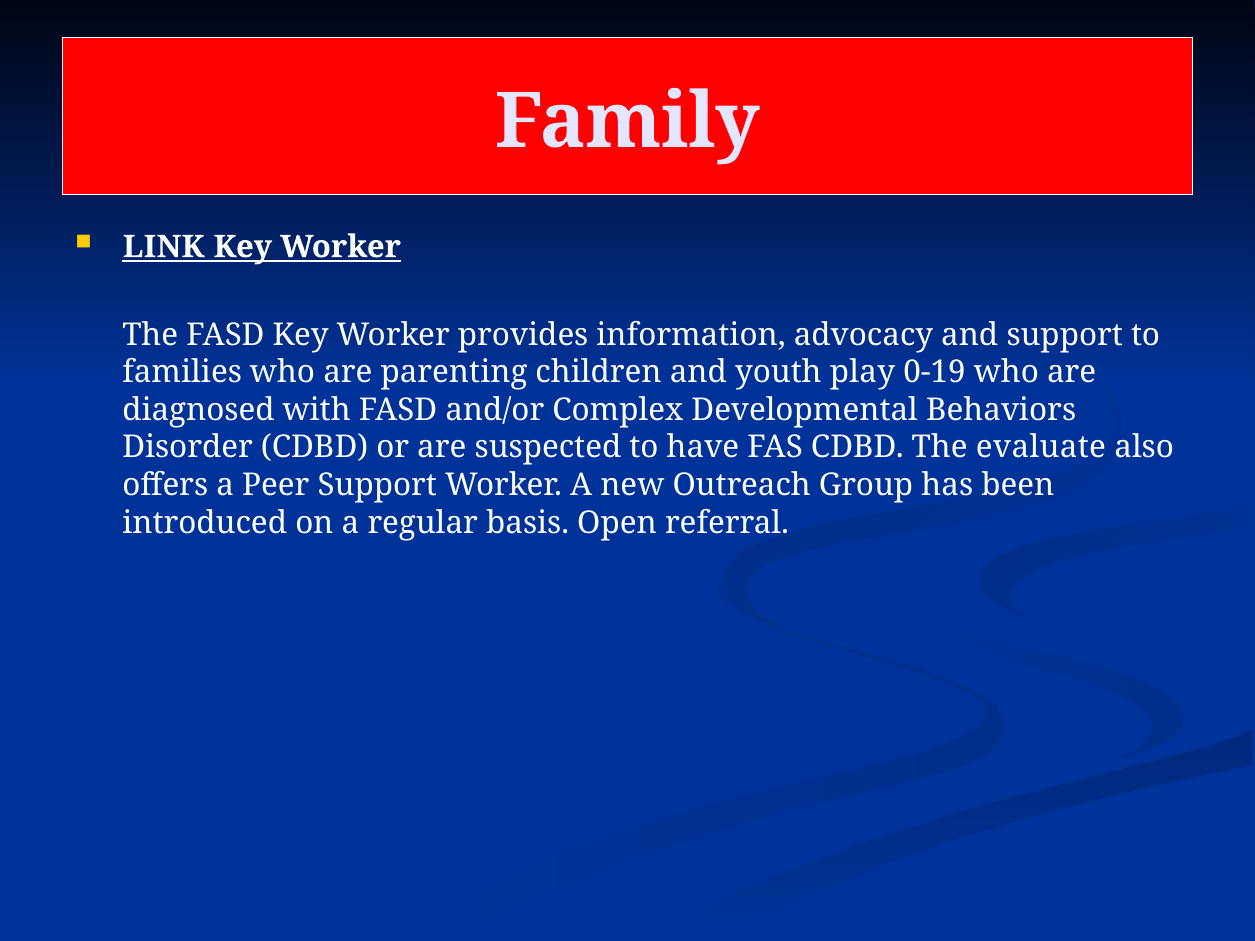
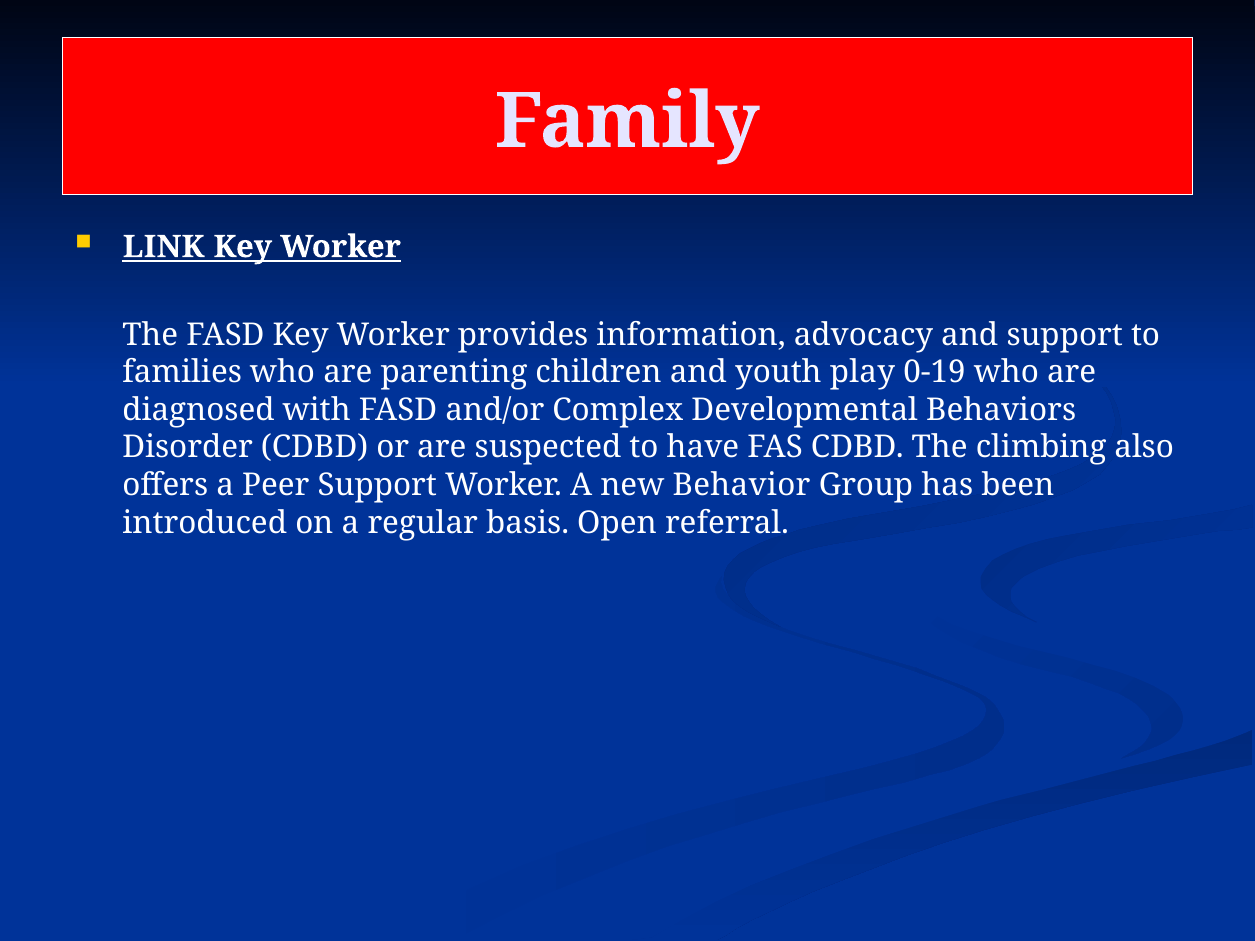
evaluate: evaluate -> climbing
Outreach: Outreach -> Behavior
